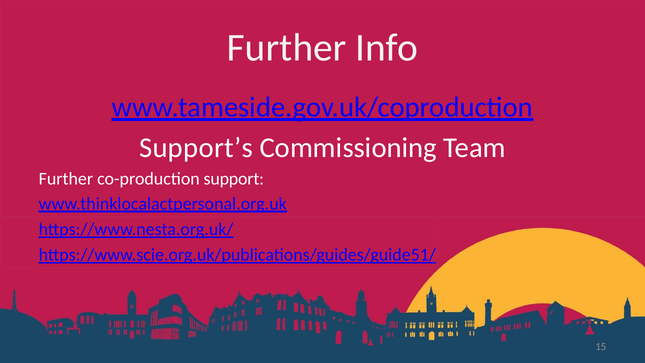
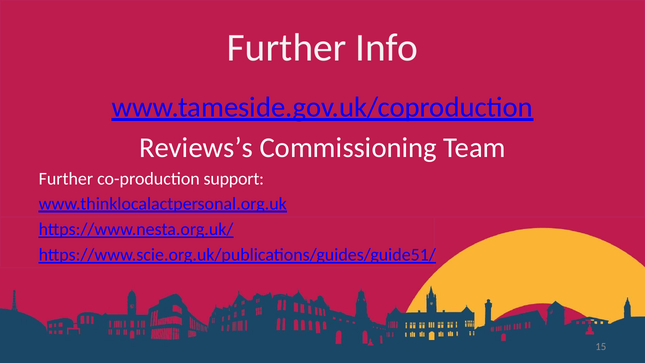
Support’s: Support’s -> Reviews’s
